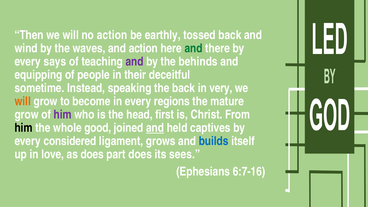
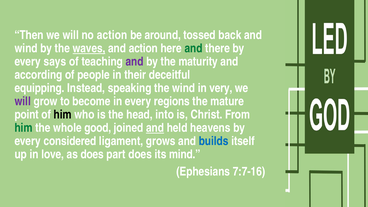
earthly: earthly -> around
waves underline: none -> present
behinds: behinds -> maturity
equipping: equipping -> according
sometime: sometime -> equipping
the back: back -> wind
will at (23, 101) colour: orange -> purple
grow at (27, 115): grow -> point
him at (63, 115) colour: purple -> black
first: first -> into
him at (24, 128) colour: black -> green
captives: captives -> heavens
sees: sees -> mind
6:7-16: 6:7-16 -> 7:7-16
